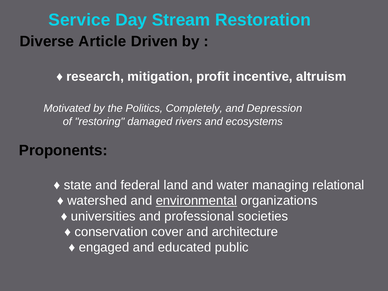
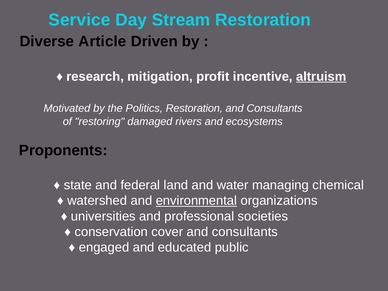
altruism underline: none -> present
Politics Completely: Completely -> Restoration
Depression at (274, 108): Depression -> Consultants
relational: relational -> chemical
architecture at (245, 232): architecture -> consultants
